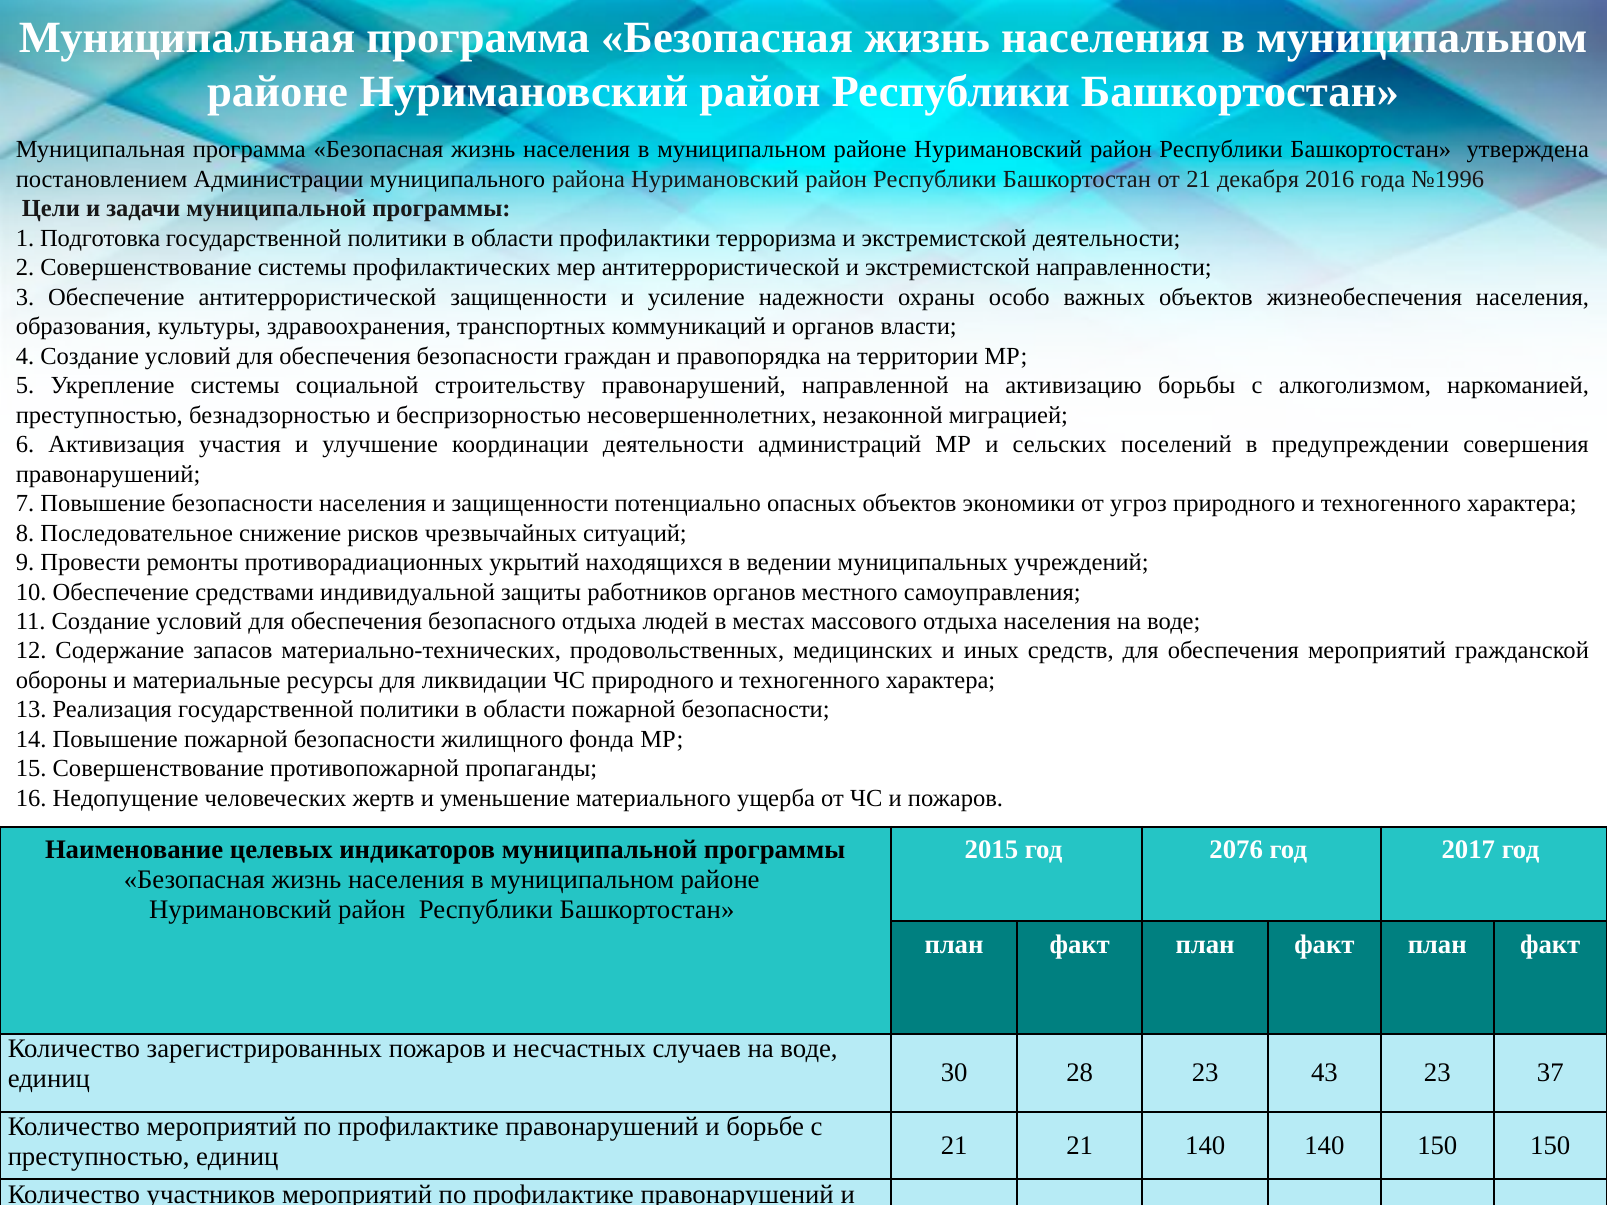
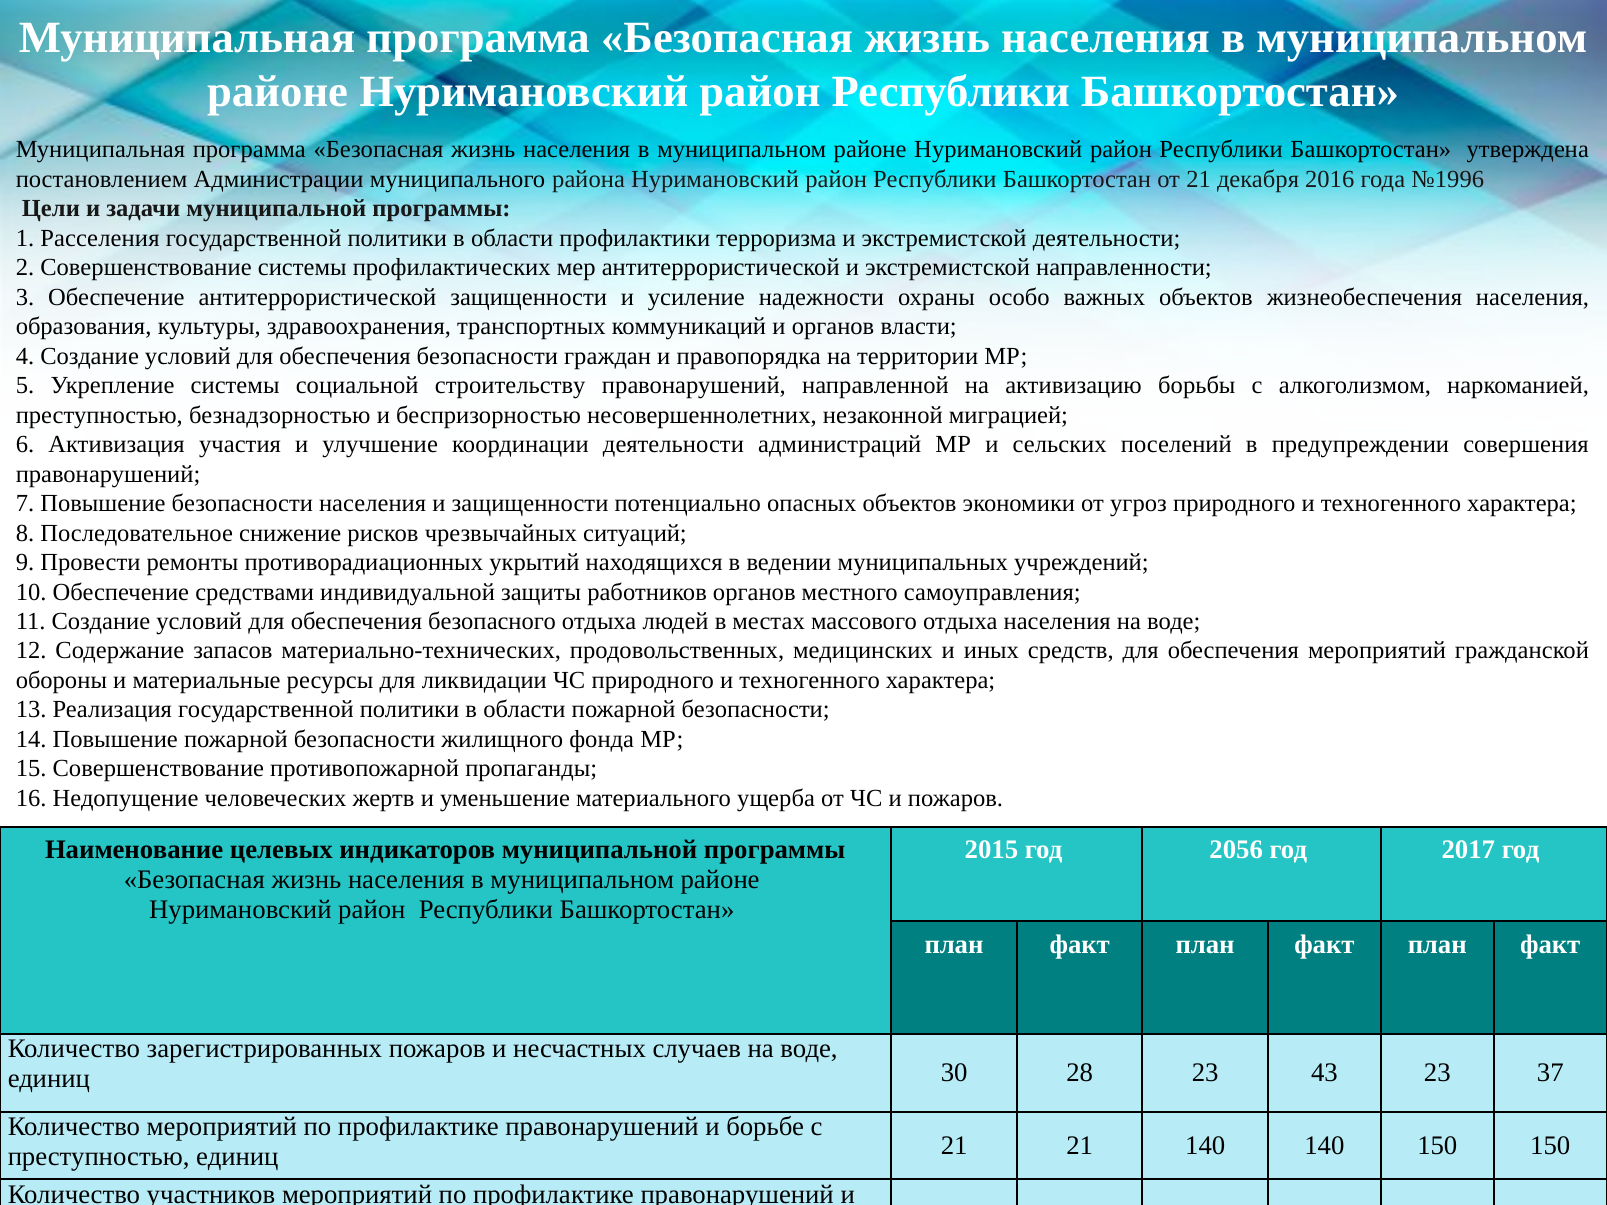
Подготовка: Подготовка -> Расселения
2076: 2076 -> 2056
